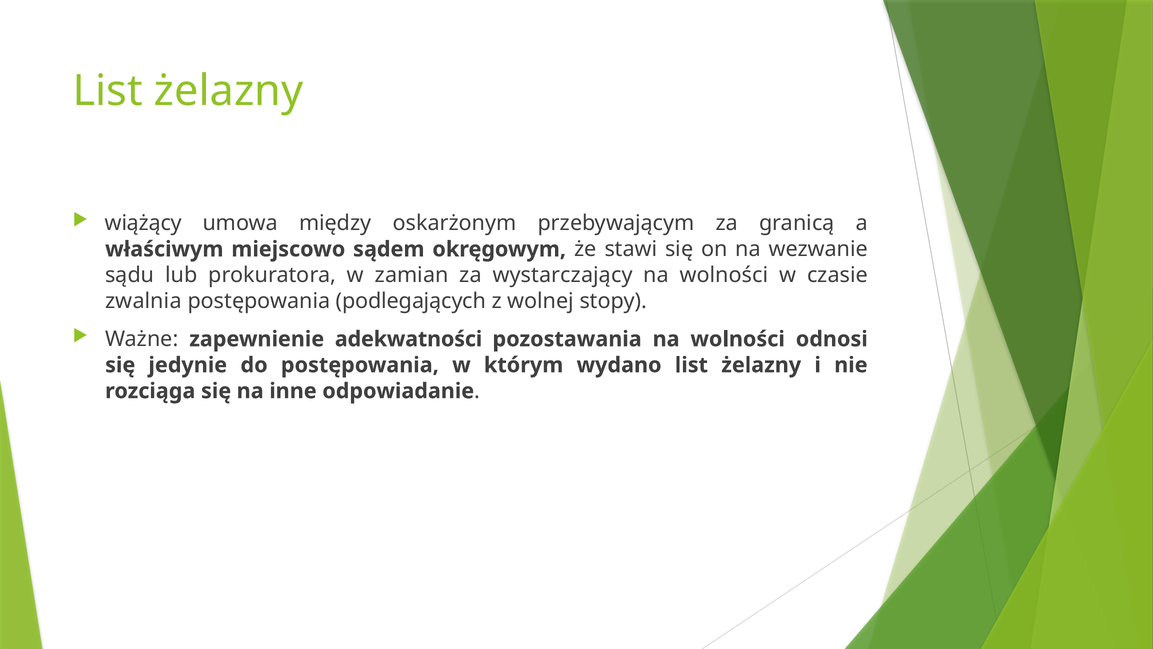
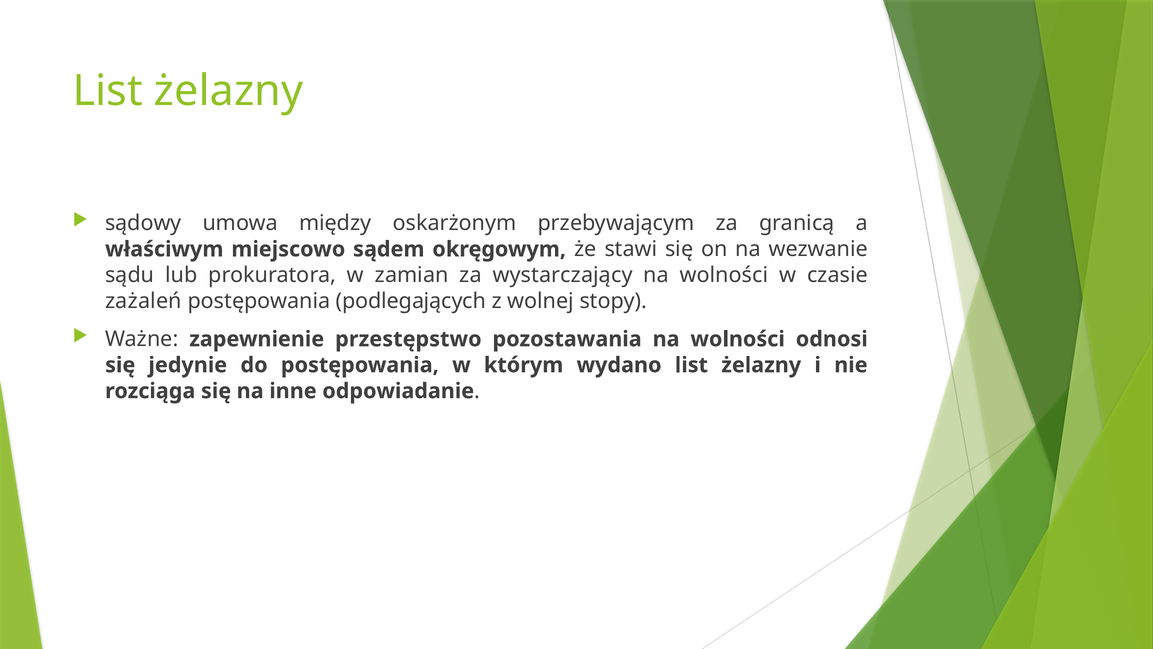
wiążący: wiążący -> sądowy
zwalnia: zwalnia -> zażaleń
adekwatności: adekwatności -> przestępstwo
